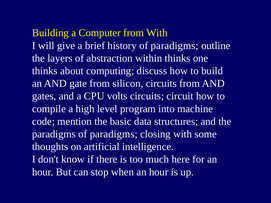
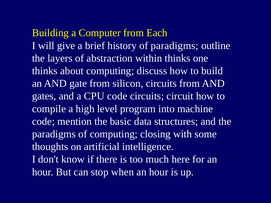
from With: With -> Each
CPU volts: volts -> code
paradigms of paradigms: paradigms -> computing
